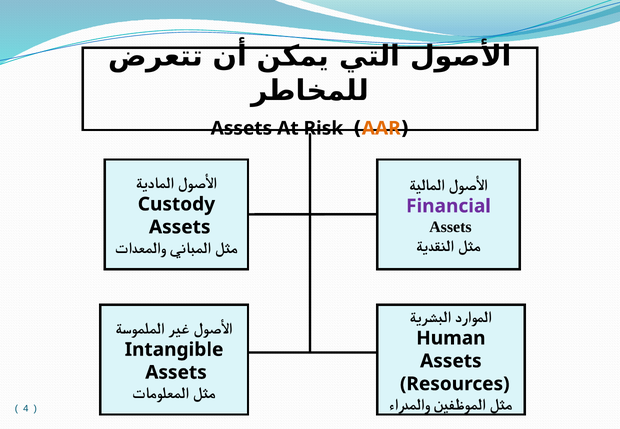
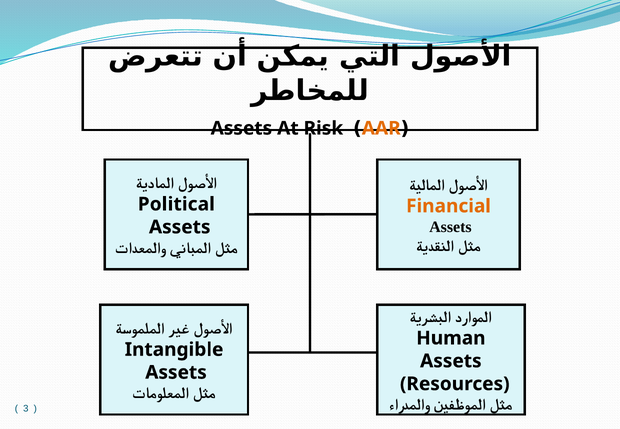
Custody: Custody -> Political
Financial colour: purple -> orange
4: 4 -> 3
